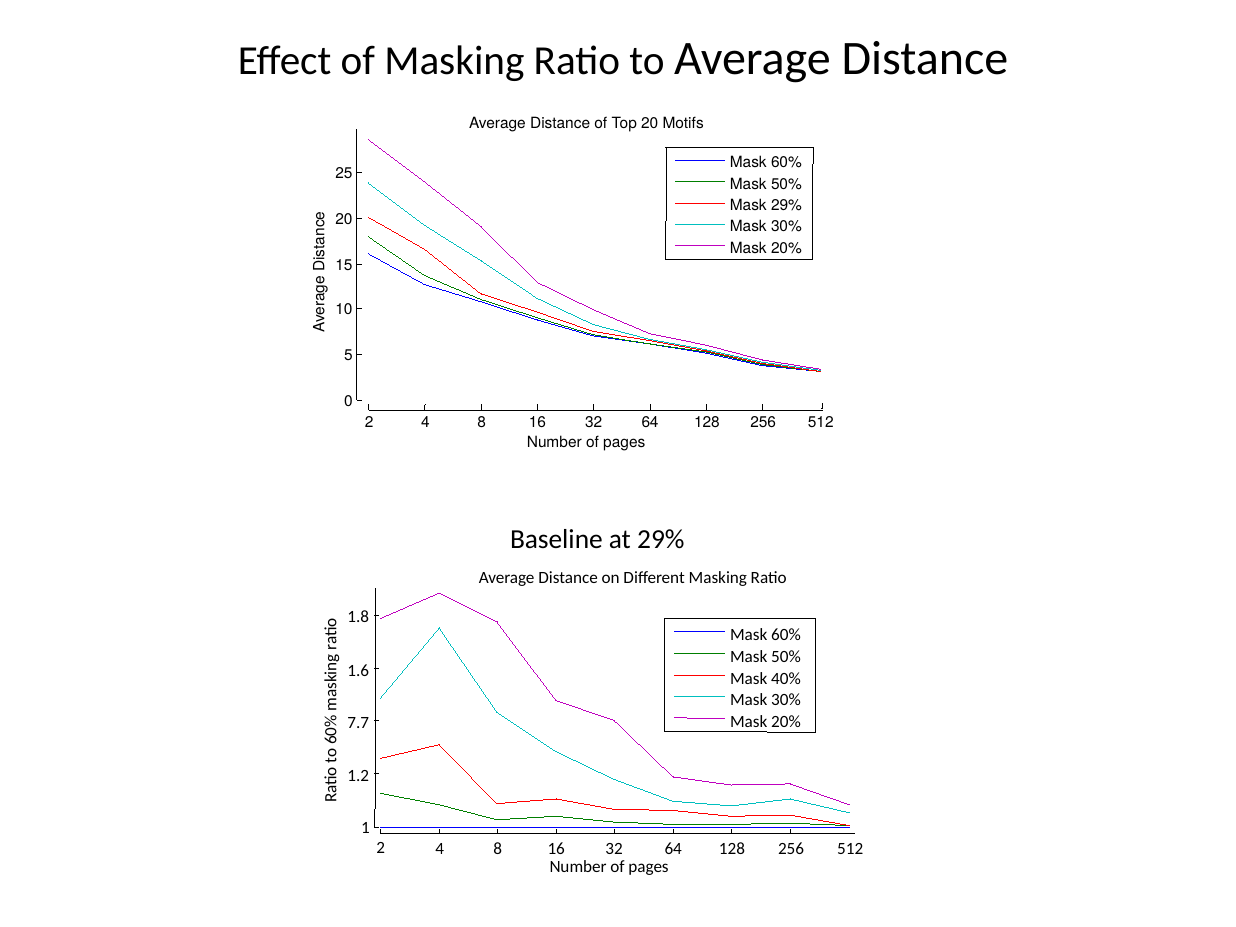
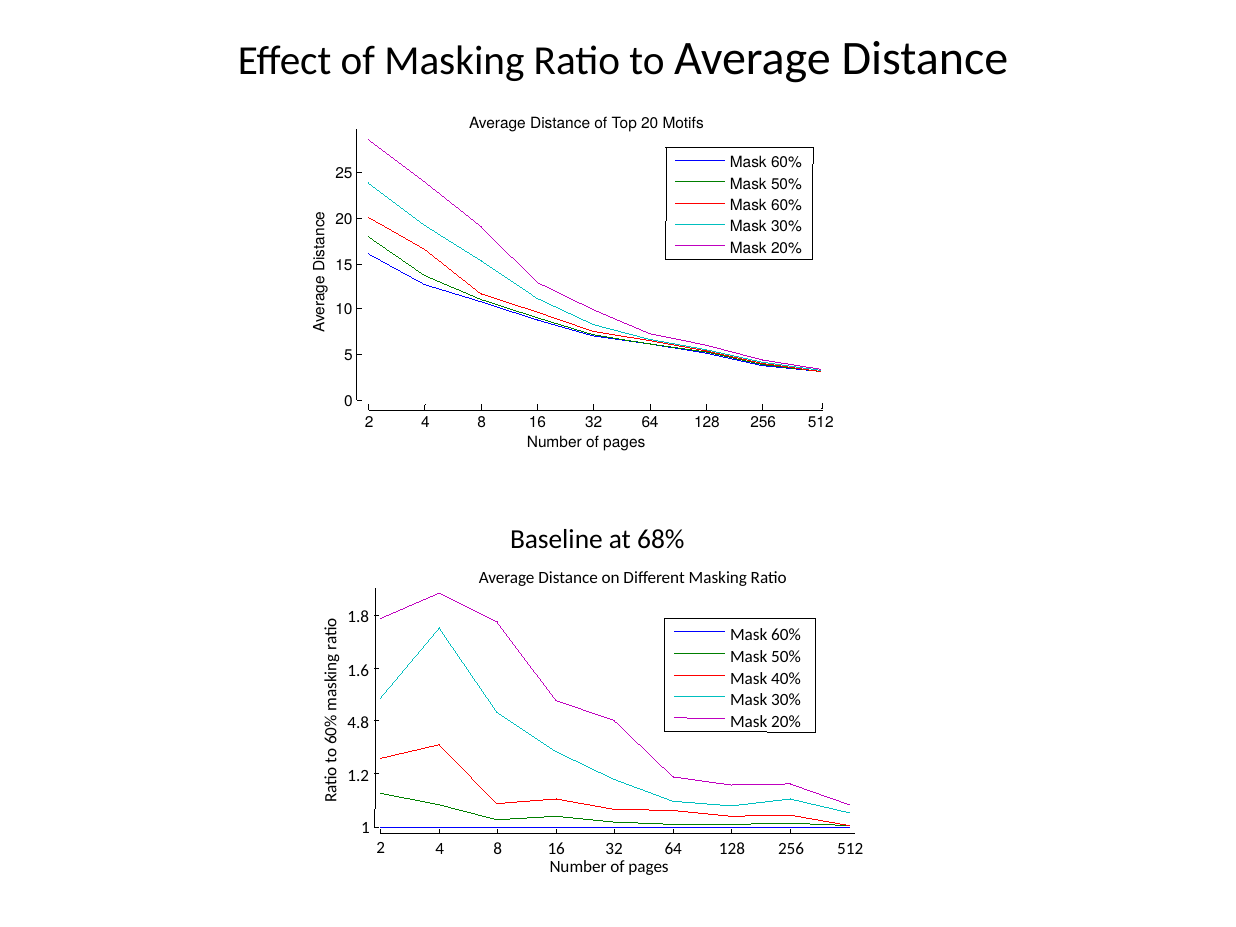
29% at (786, 206): 29% -> 60%
at 29%: 29% -> 68%
7.7: 7.7 -> 4.8
